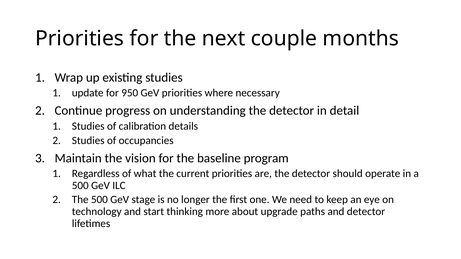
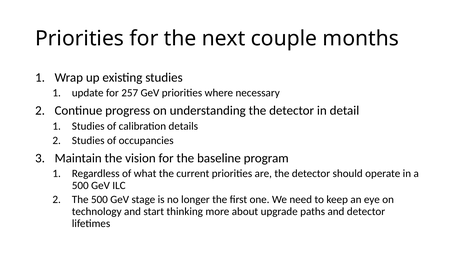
950: 950 -> 257
